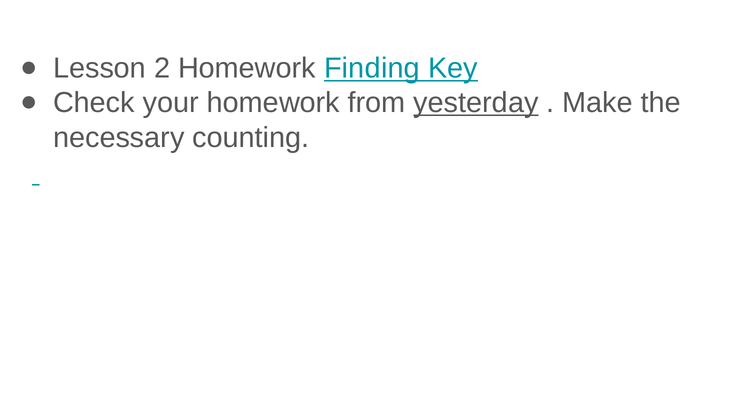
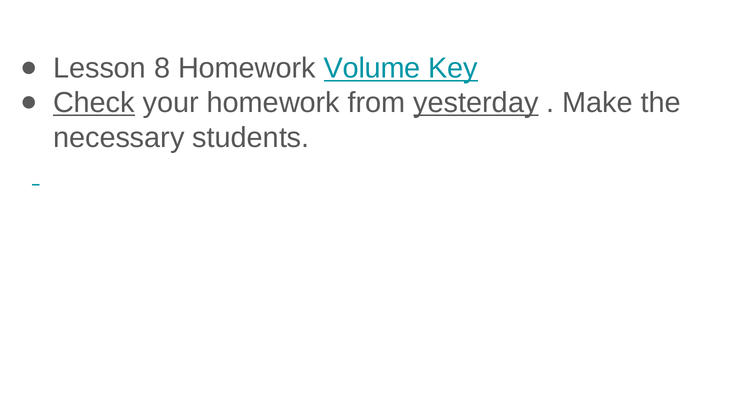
2: 2 -> 8
Finding: Finding -> Volume
Check underline: none -> present
counting: counting -> students
